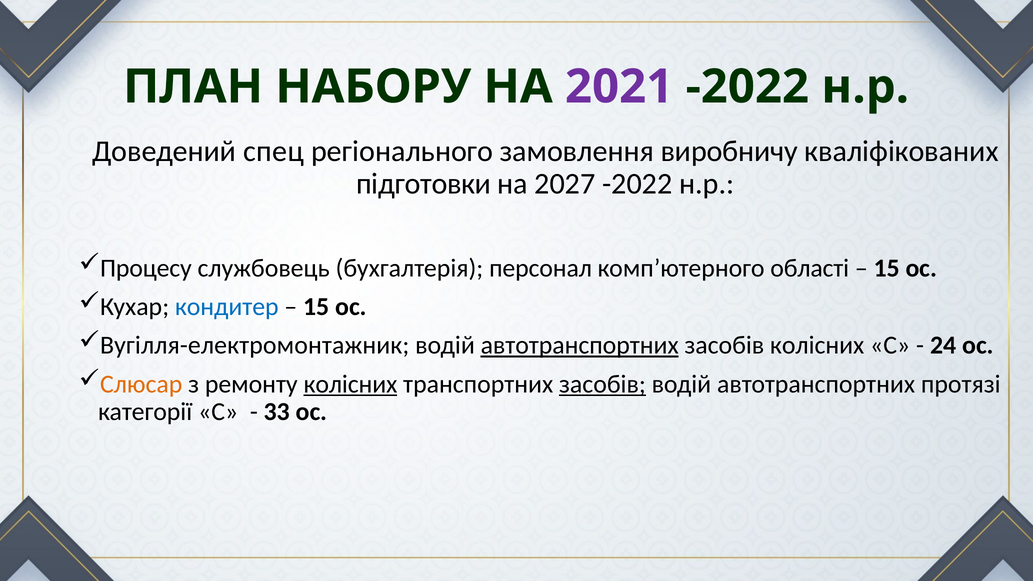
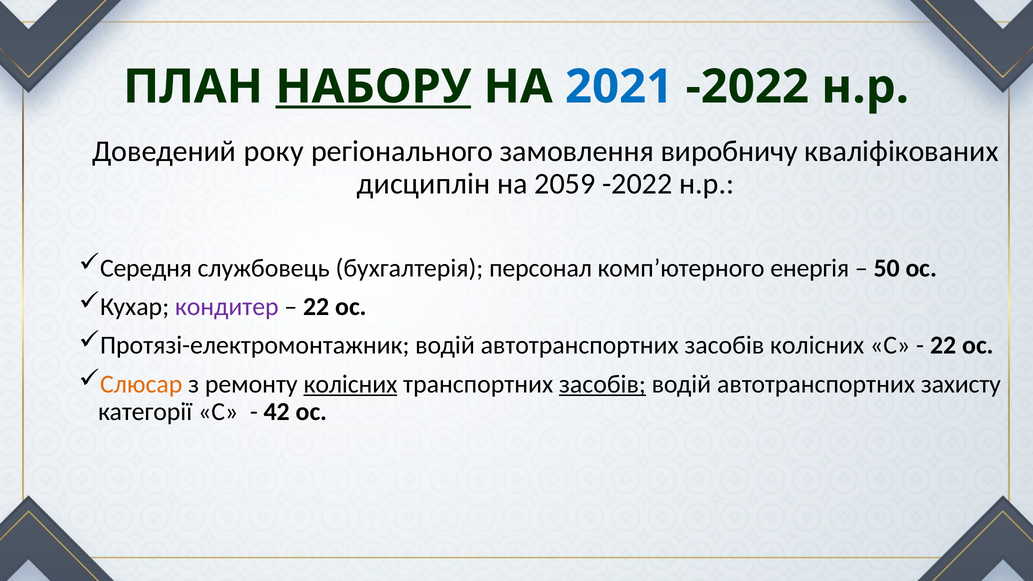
НАБОРУ underline: none -> present
2021 colour: purple -> blue
спец: спец -> року
підготовки: підготовки -> дисциплін
2027: 2027 -> 2059
Процесу: Процесу -> Середня
області: області -> енергія
15 at (887, 268): 15 -> 50
кондитер colour: blue -> purple
15 at (316, 307): 15 -> 22
Вугілля-електромонтажник: Вугілля-електромонтажник -> Протязі-електромонтажник
автотранспортних at (580, 345) underline: present -> none
24 at (943, 345): 24 -> 22
протязі: протязі -> захисту
33: 33 -> 42
